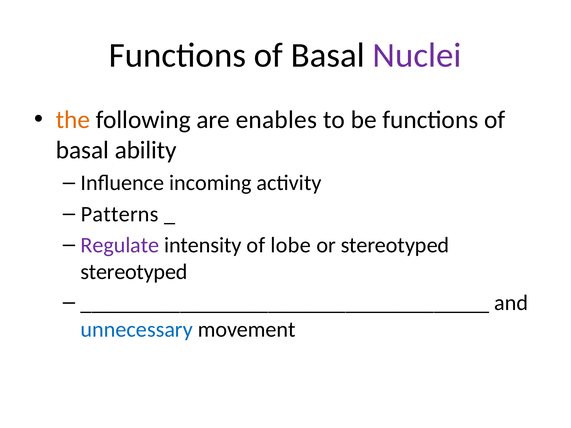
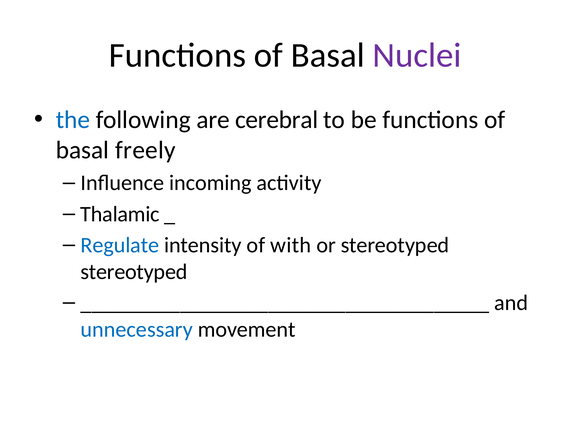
the colour: orange -> blue
enables: enables -> cerebral
ability: ability -> freely
Patterns: Patterns -> Thalamic
Regulate colour: purple -> blue
lobe: lobe -> with
